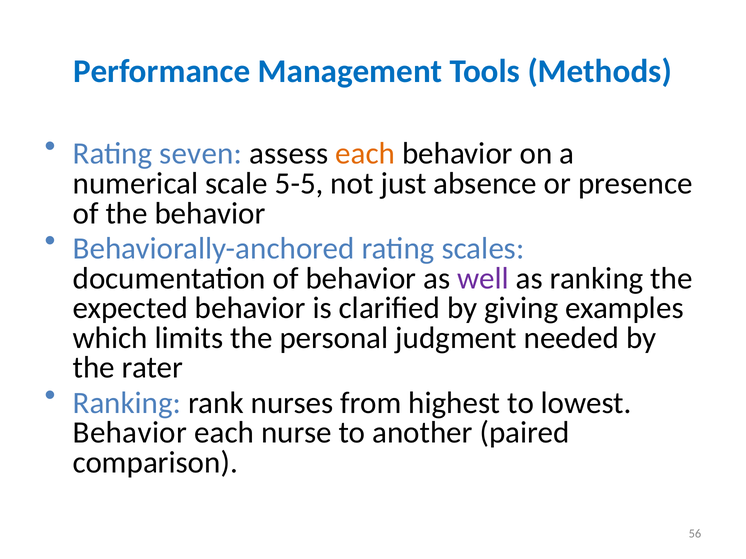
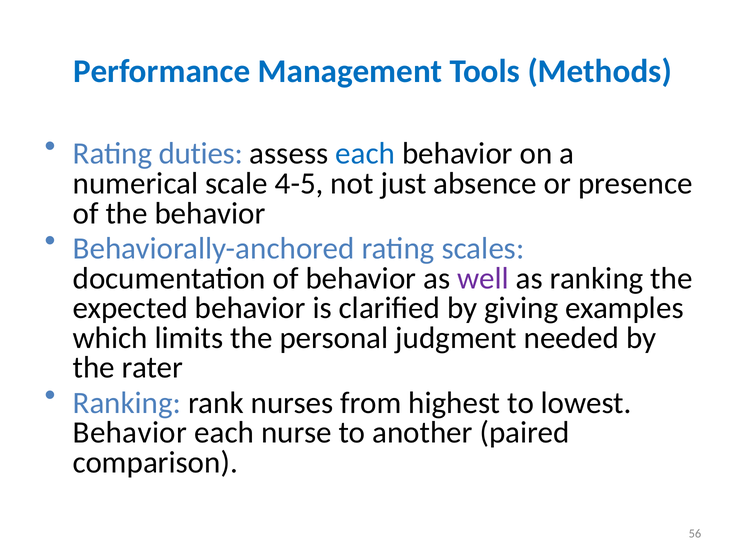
seven: seven -> duties
each at (365, 154) colour: orange -> blue
5-5: 5-5 -> 4-5
